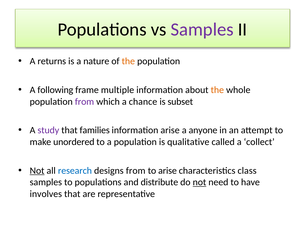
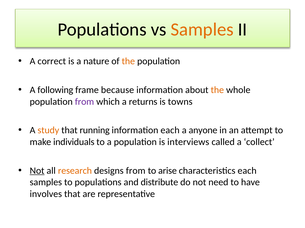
Samples at (202, 30) colour: purple -> orange
returns: returns -> correct
multiple: multiple -> because
chance: chance -> returns
subset: subset -> towns
study colour: purple -> orange
families: families -> running
information arise: arise -> each
unordered: unordered -> individuals
qualitative: qualitative -> interviews
research colour: blue -> orange
characteristics class: class -> each
not at (199, 183) underline: present -> none
